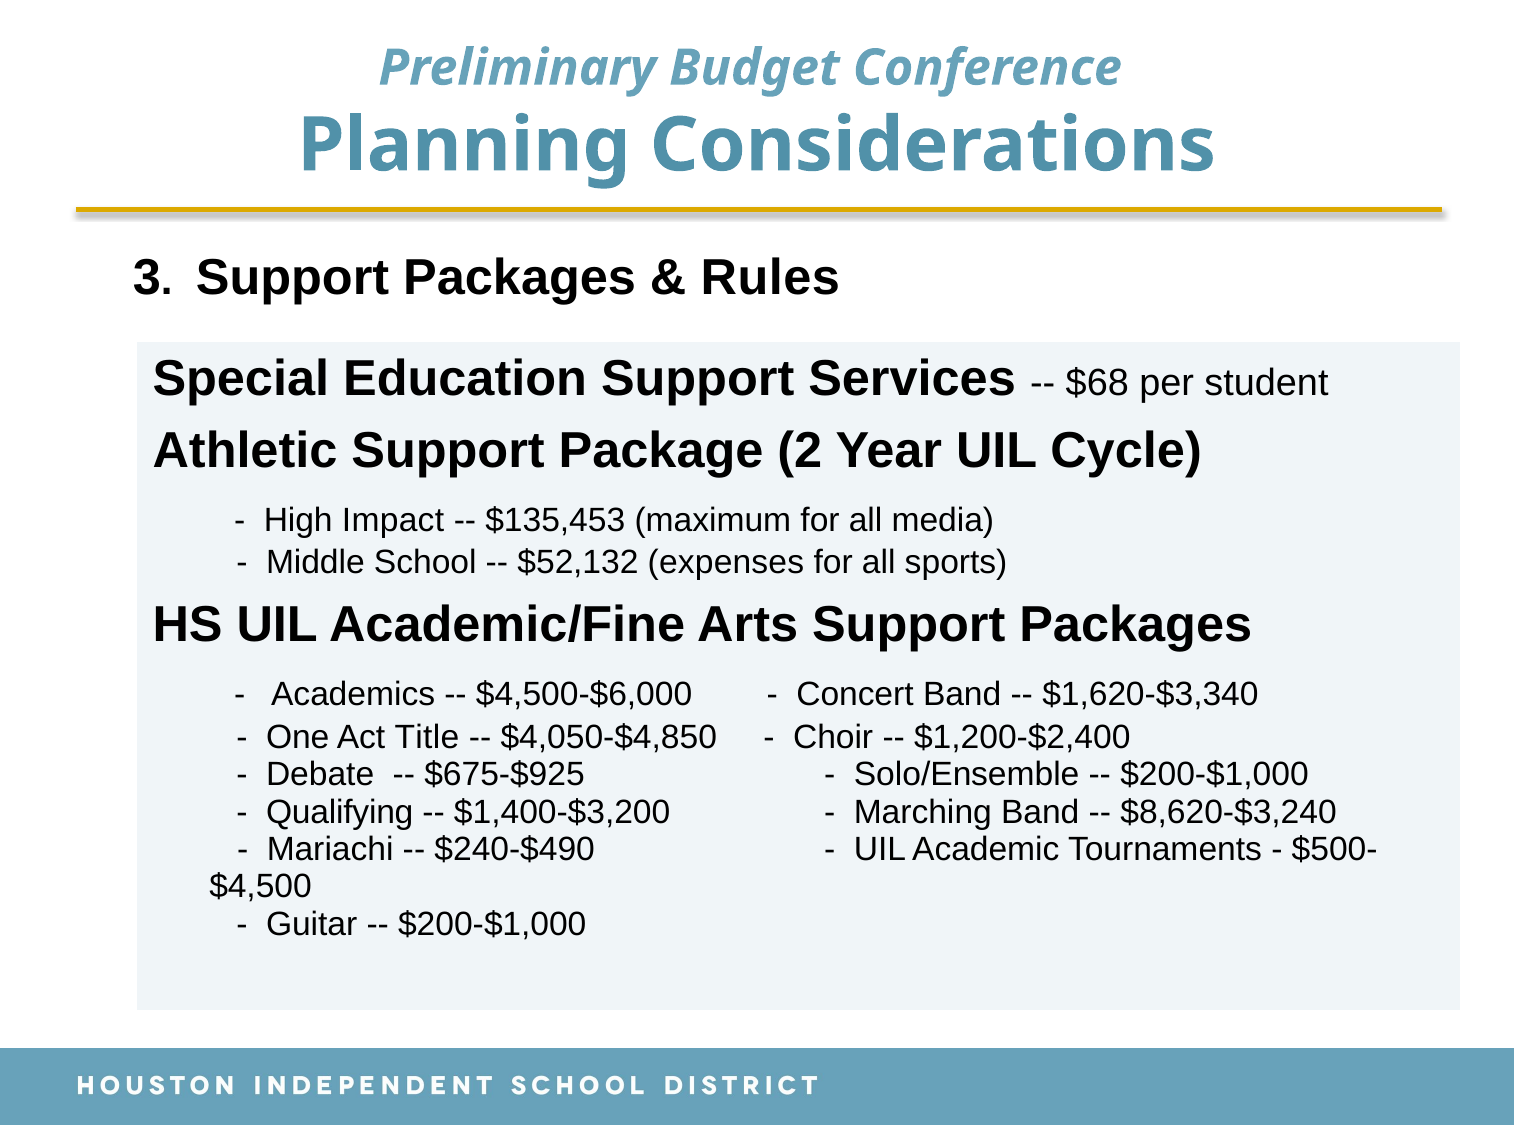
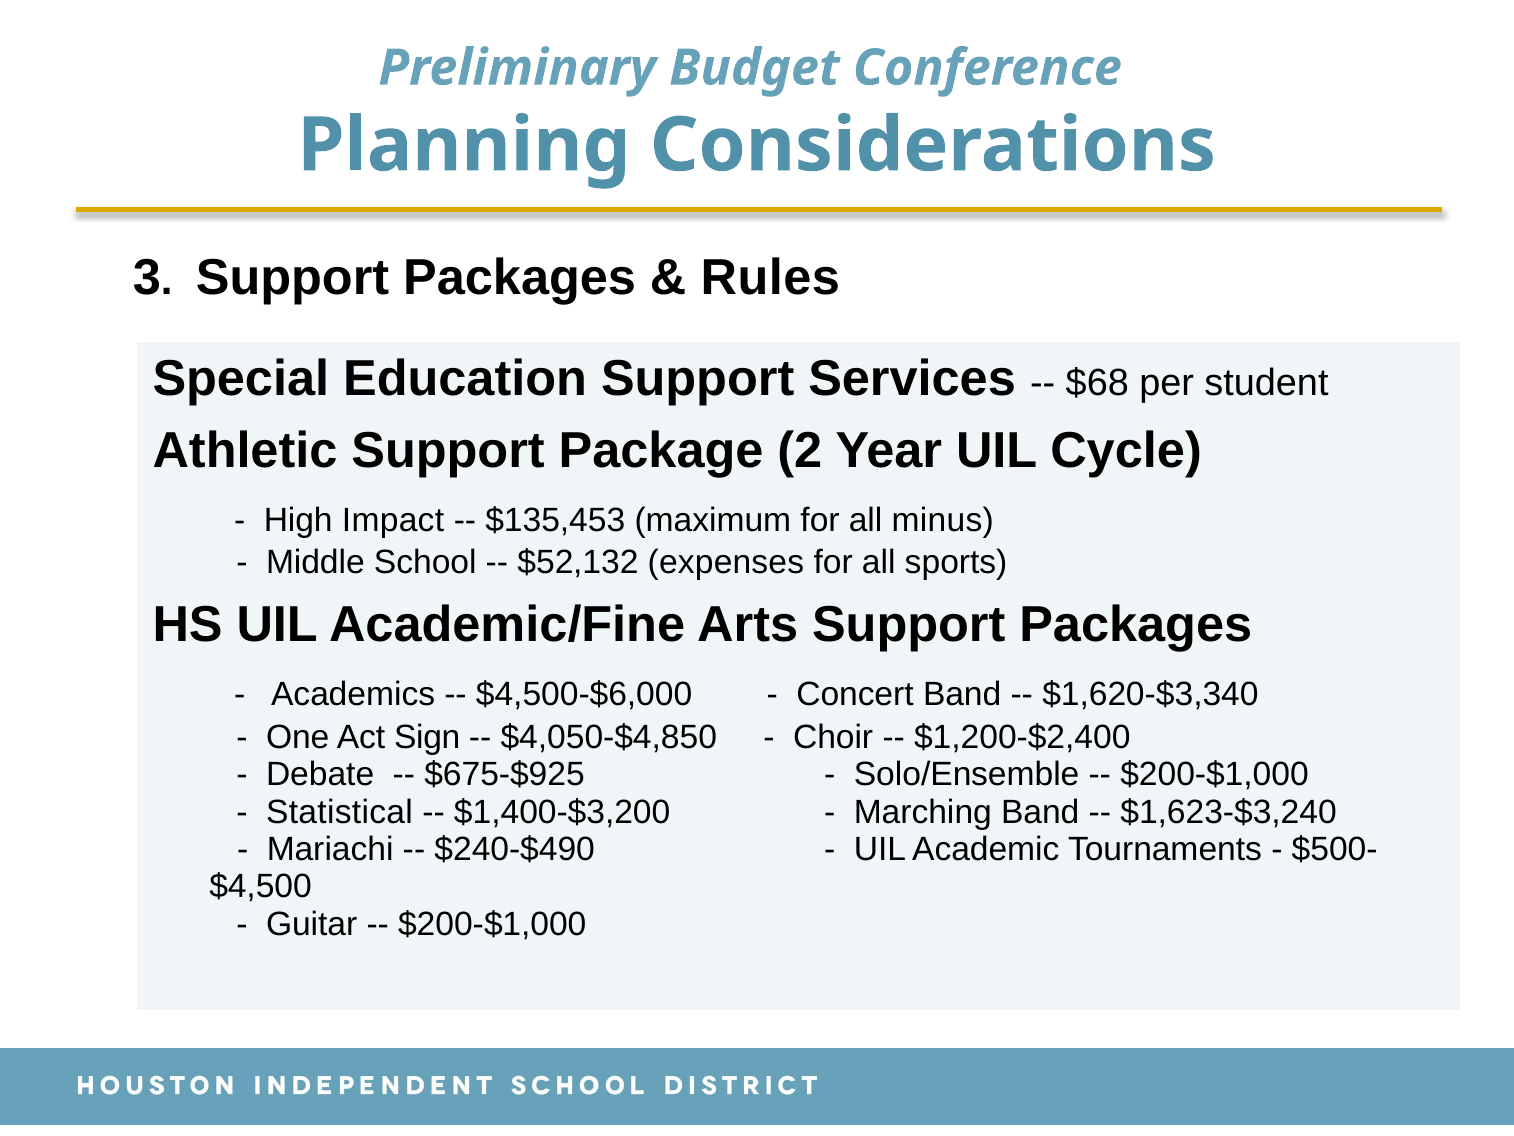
media: media -> minus
Title: Title -> Sign
Qualifying: Qualifying -> Statistical
$8,620-$3,240: $8,620-$3,240 -> $1,623-$3,240
